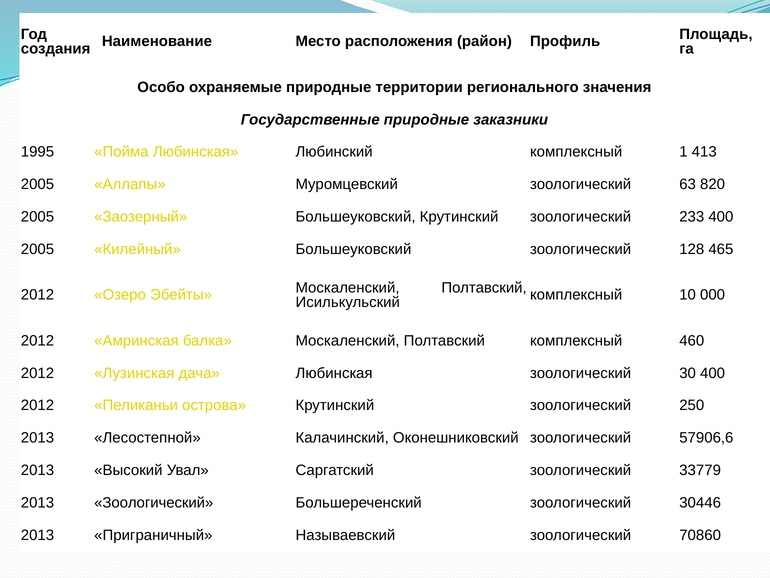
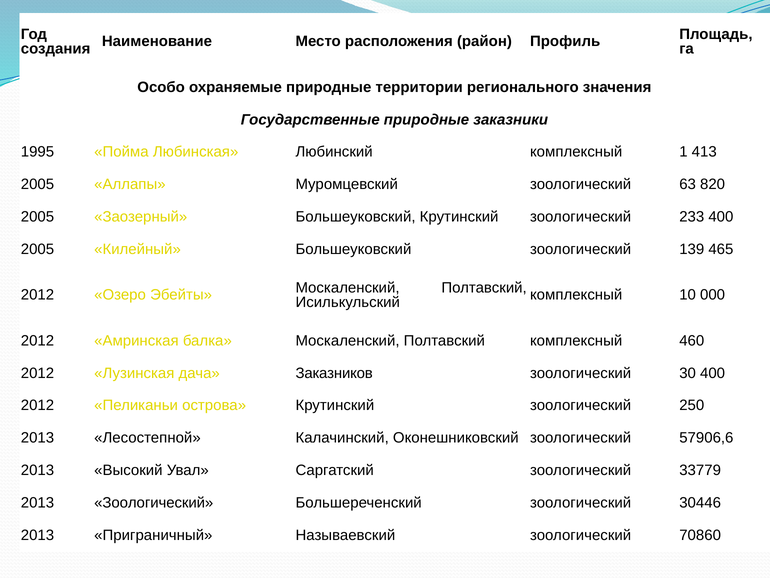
128: 128 -> 139
дача Любинская: Любинская -> Заказников
